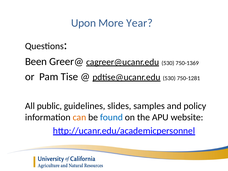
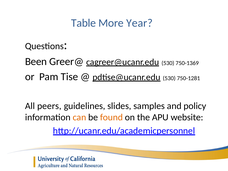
Upon: Upon -> Table
public: public -> peers
found colour: blue -> orange
